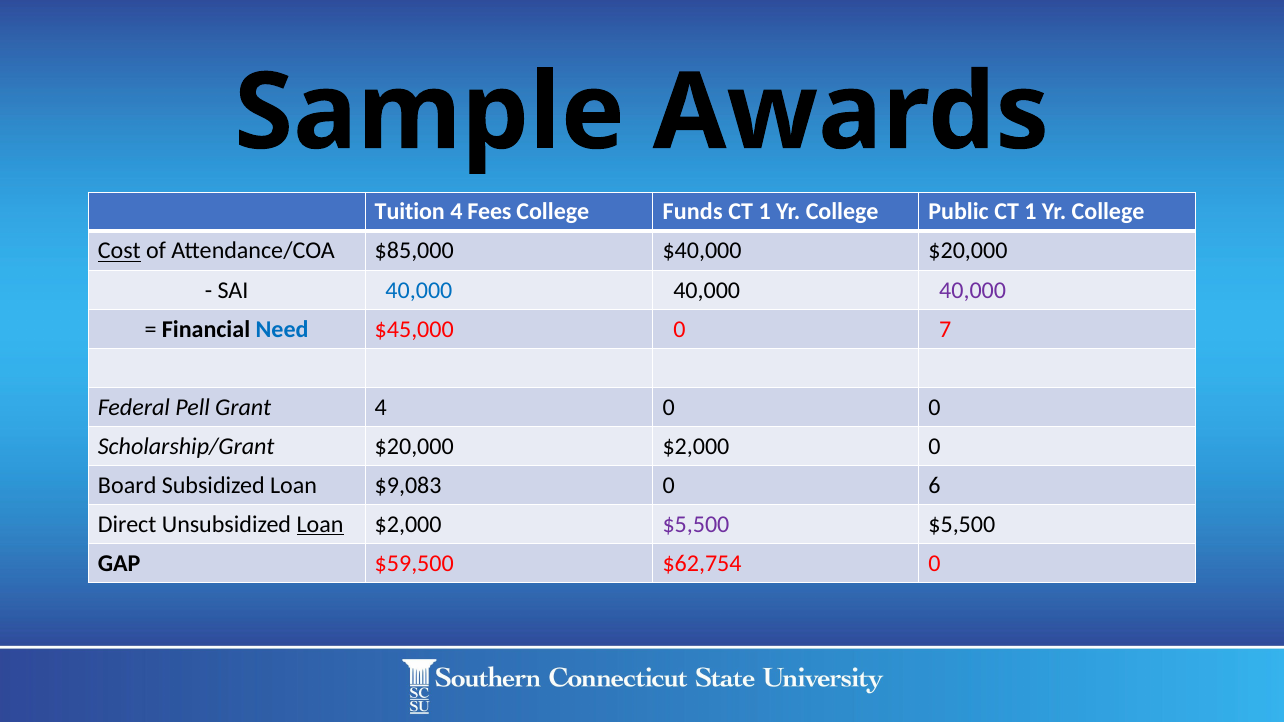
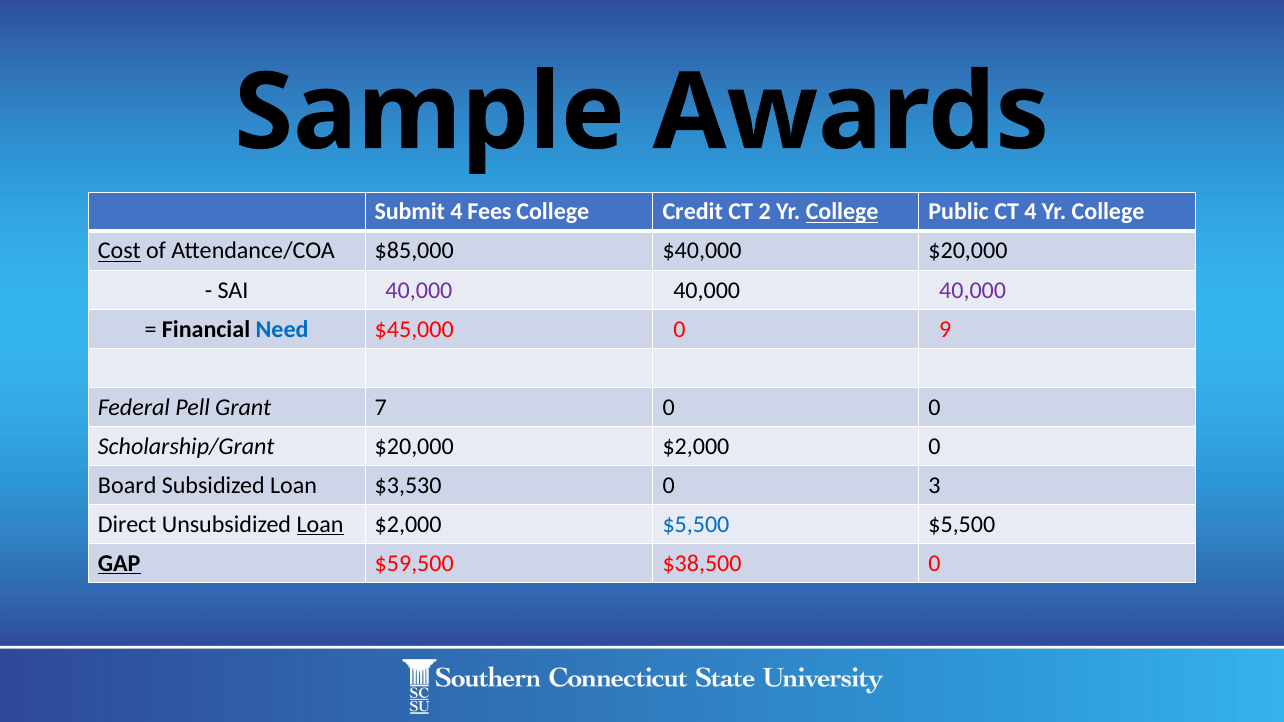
Tuition: Tuition -> Submit
Funds: Funds -> Credit
1 at (765, 212): 1 -> 2
College at (842, 212) underline: none -> present
Public CT 1: 1 -> 4
40,000 at (419, 290) colour: blue -> purple
7: 7 -> 9
Grant 4: 4 -> 7
$9,083: $9,083 -> $3,530
6: 6 -> 3
$5,500 at (696, 524) colour: purple -> blue
GAP underline: none -> present
$62,754: $62,754 -> $38,500
